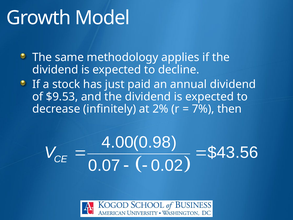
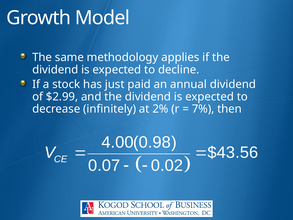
$9.53: $9.53 -> $2.99
